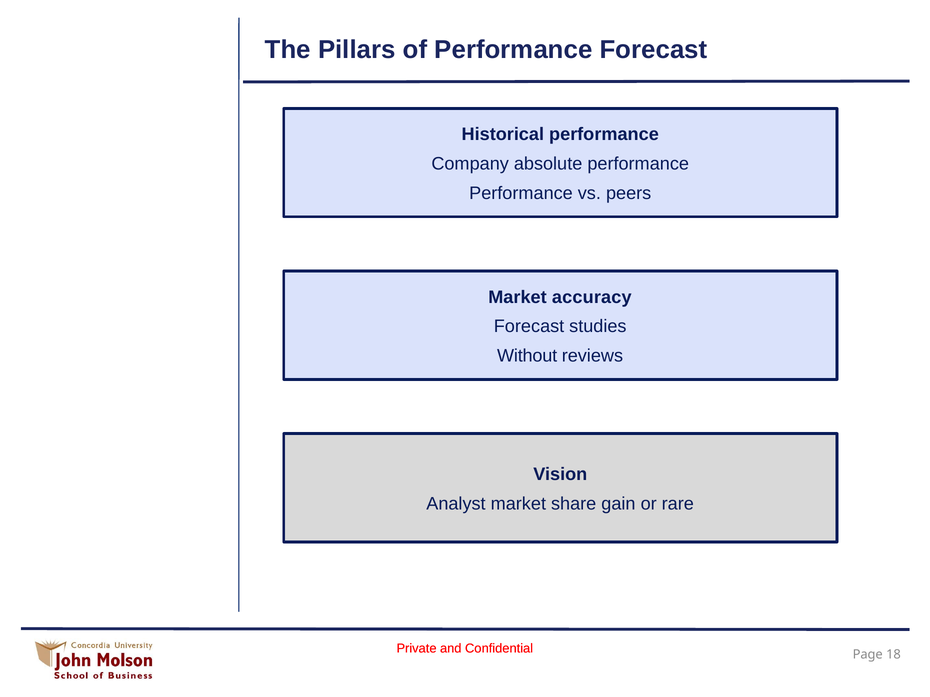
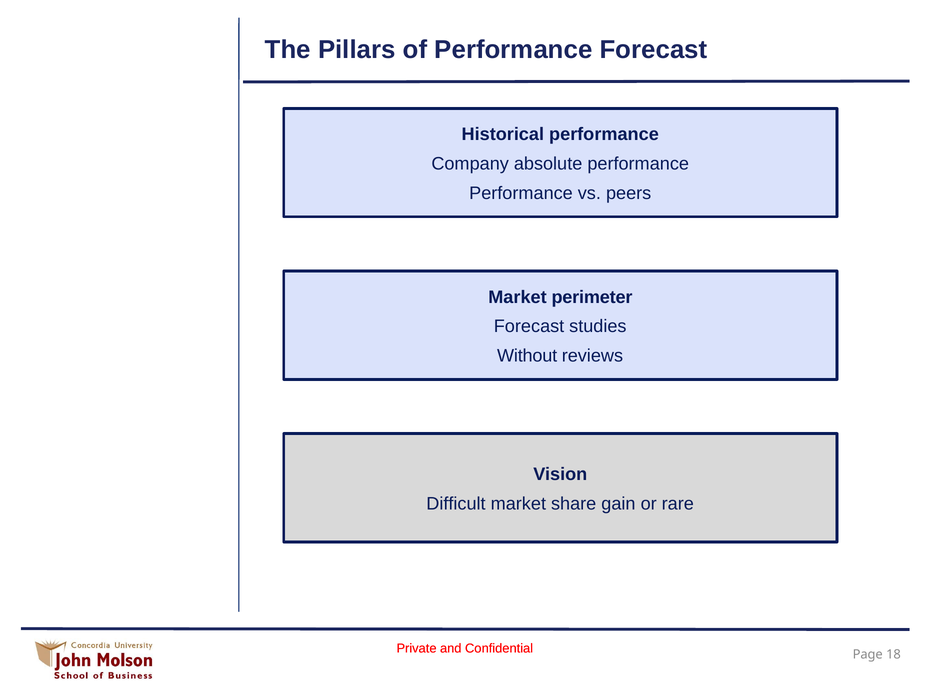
accuracy: accuracy -> perimeter
Analyst: Analyst -> Difficult
